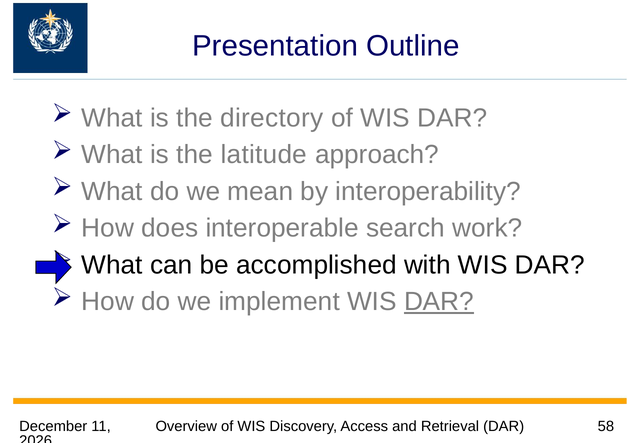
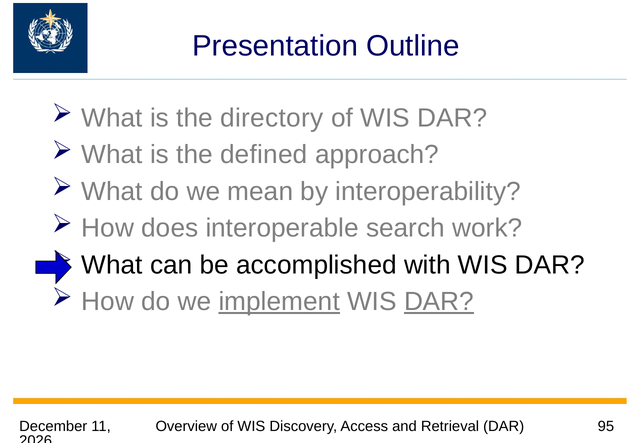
latitude: latitude -> defined
implement underline: none -> present
58: 58 -> 95
